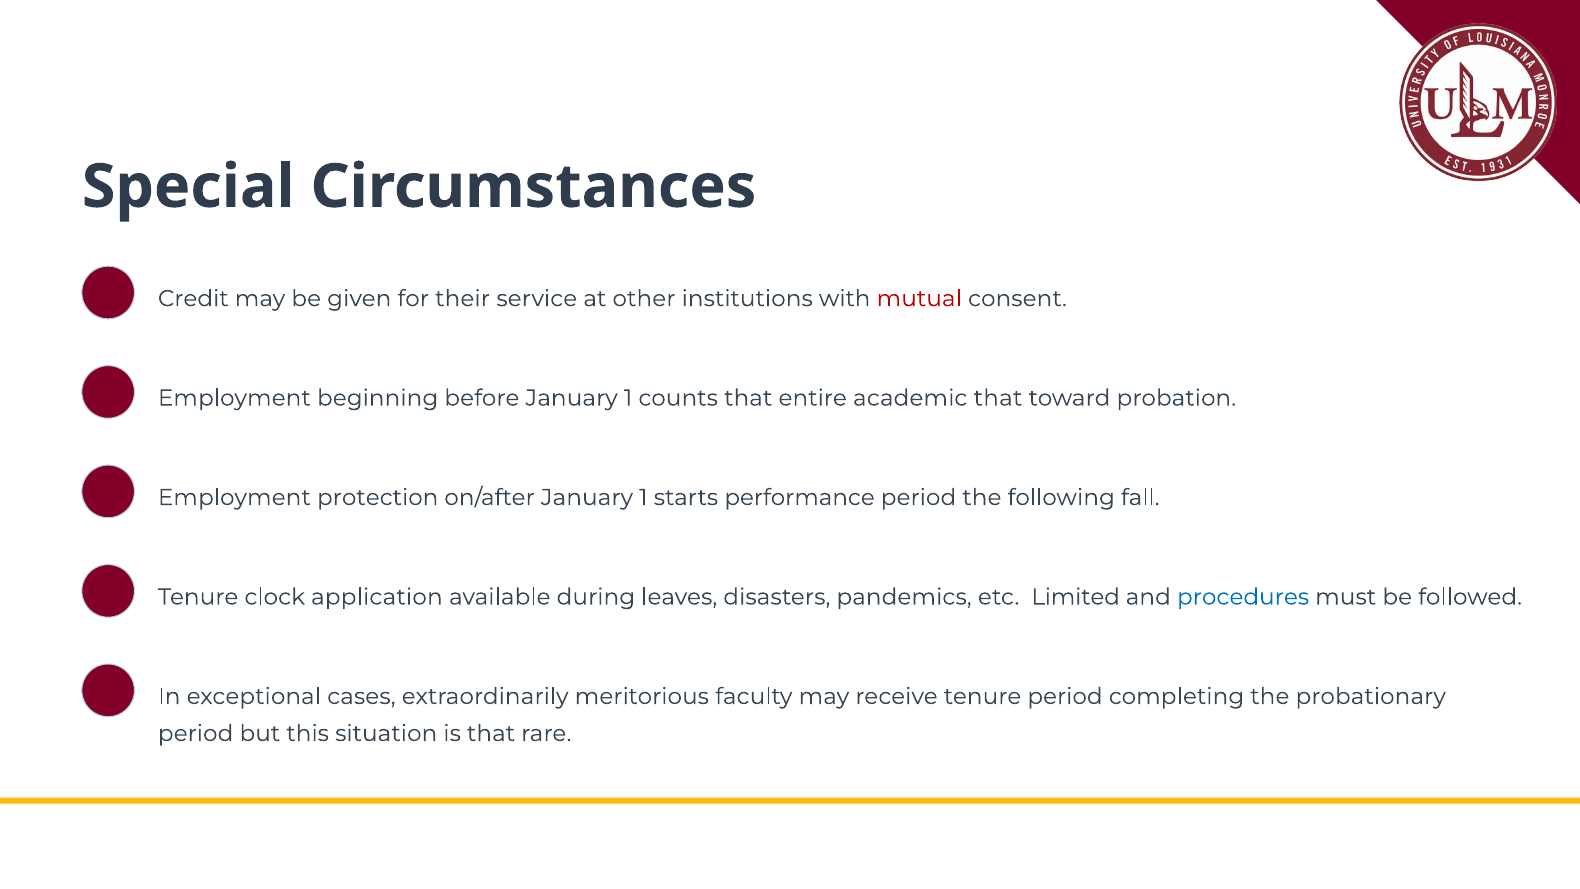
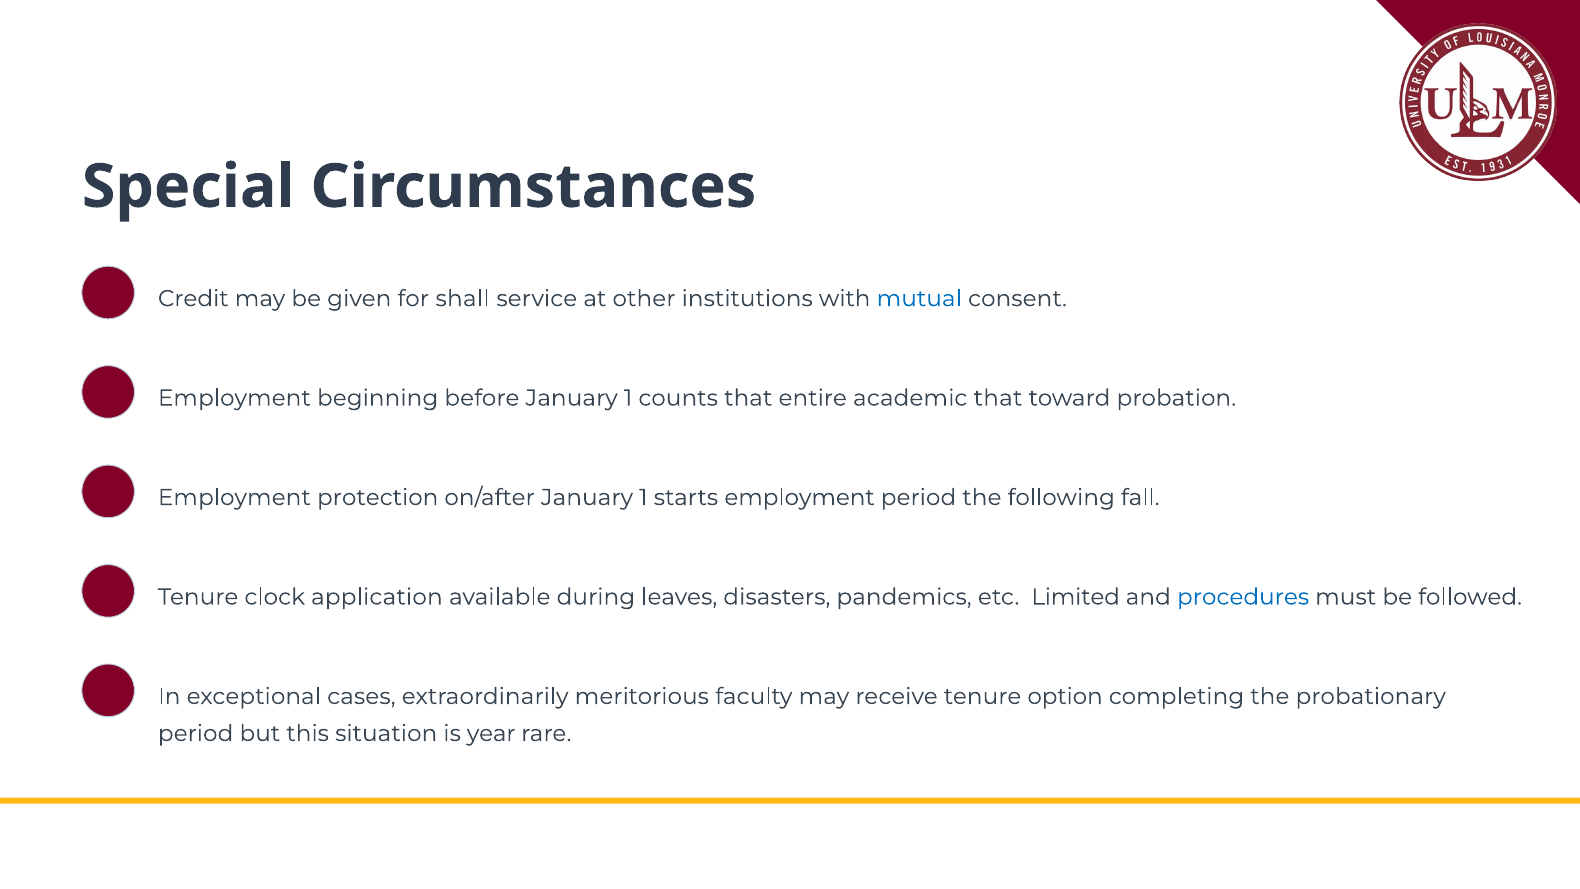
their: their -> shall
mutual colour: red -> blue
starts performance: performance -> employment
tenure period: period -> option
is that: that -> year
